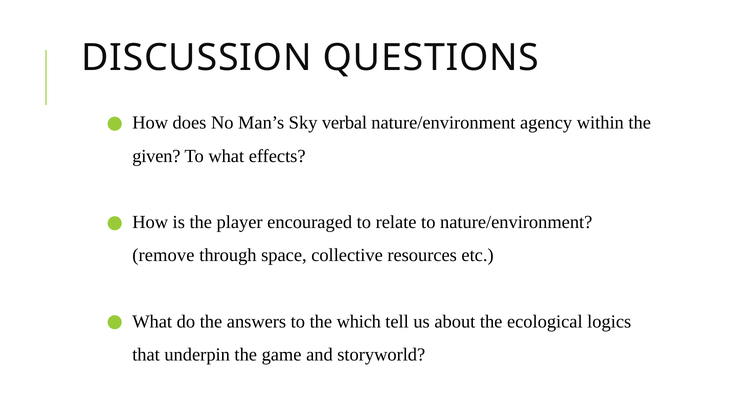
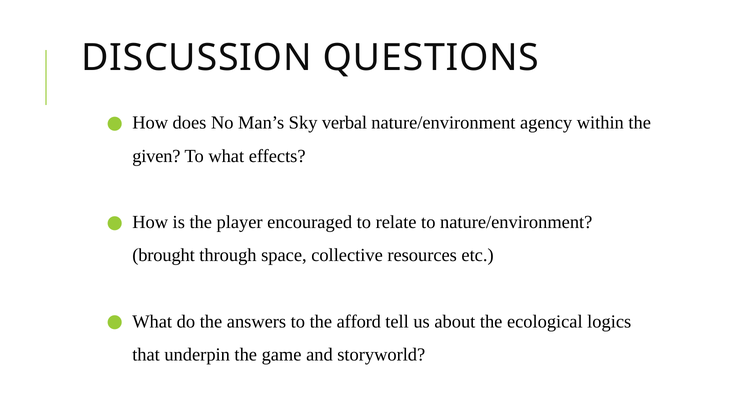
remove: remove -> brought
which: which -> afford
